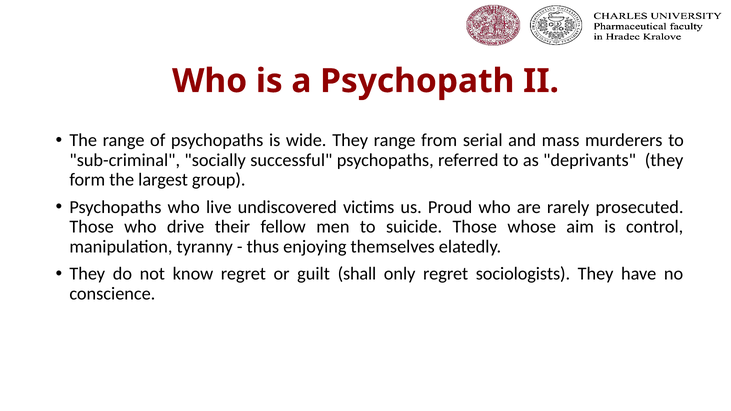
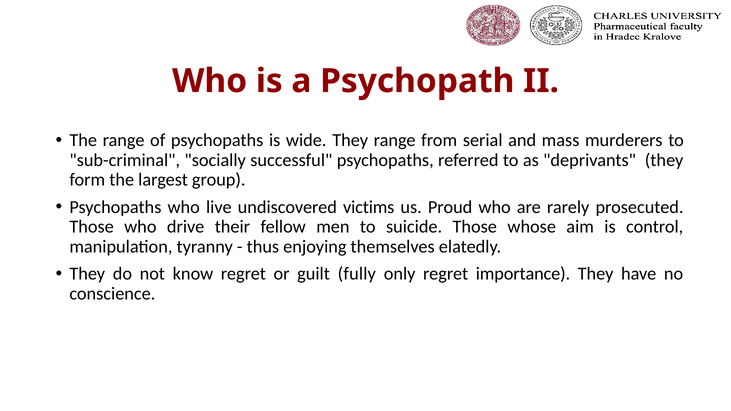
shall: shall -> fully
sociologists: sociologists -> importance
